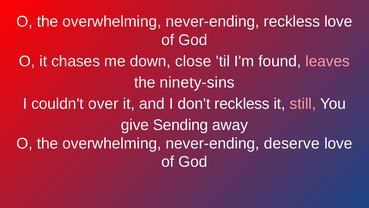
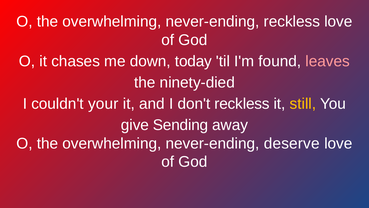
close: close -> today
ninety-sins: ninety-sins -> ninety-died
over: over -> your
still colour: pink -> yellow
